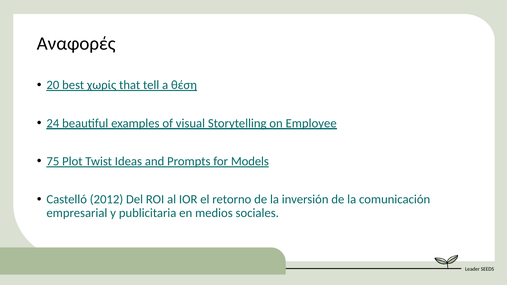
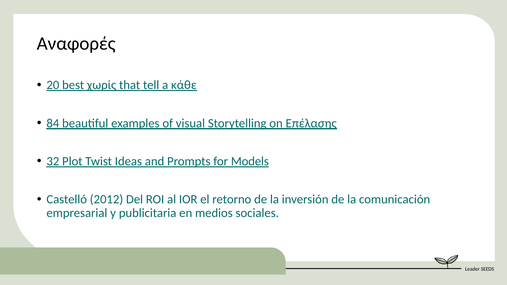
θέση: θέση -> κάθε
24: 24 -> 84
Employee: Employee -> Επέλασης
75: 75 -> 32
